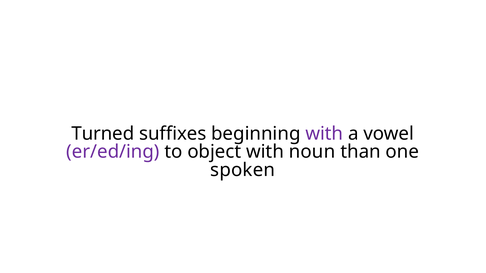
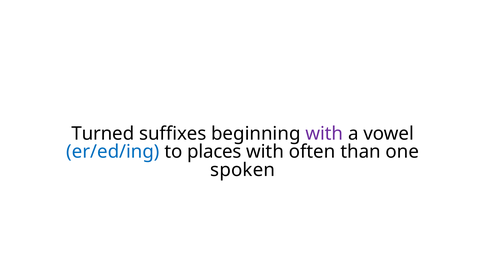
er/ed/ing colour: purple -> blue
object: object -> places
noun: noun -> often
